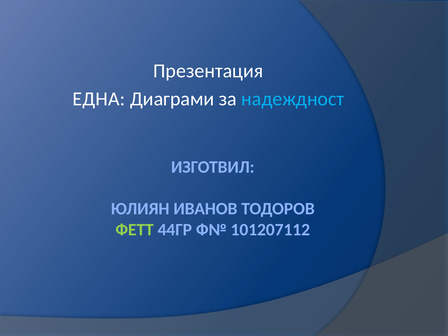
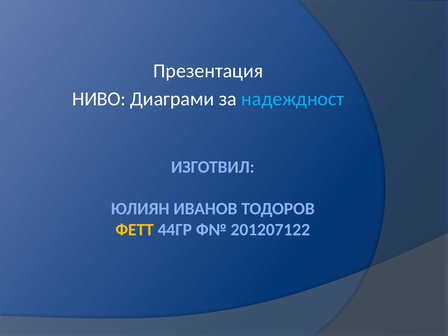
ЕДНА: ЕДНА -> НИВО
ФЕТТ colour: light green -> yellow
101207112: 101207112 -> 201207122
